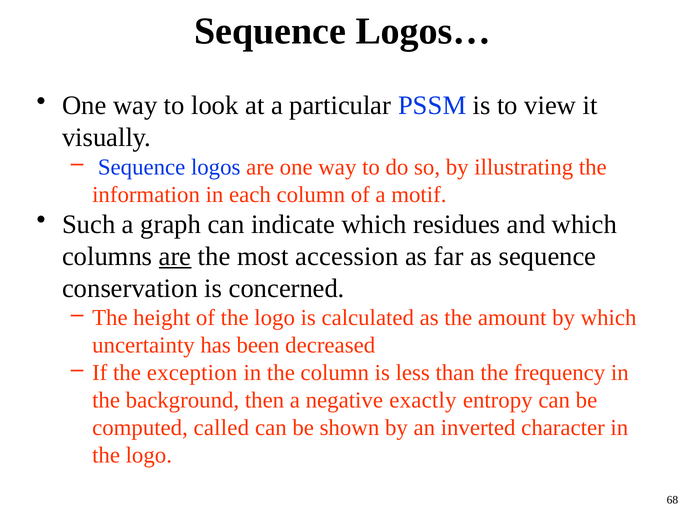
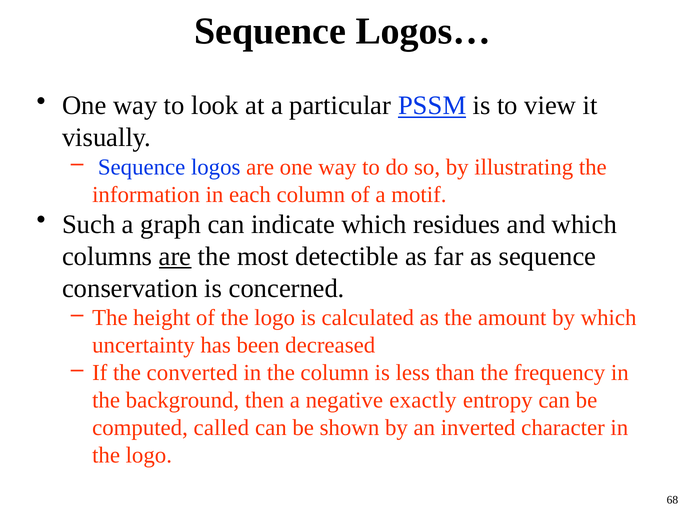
PSSM underline: none -> present
accession: accession -> detectible
exception: exception -> converted
